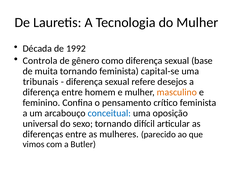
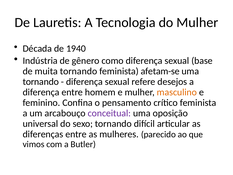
1992: 1992 -> 1940
Controla: Controla -> Indústria
capital-se: capital-se -> afetam-se
tribunais at (41, 82): tribunais -> tornando
conceitual colour: blue -> purple
